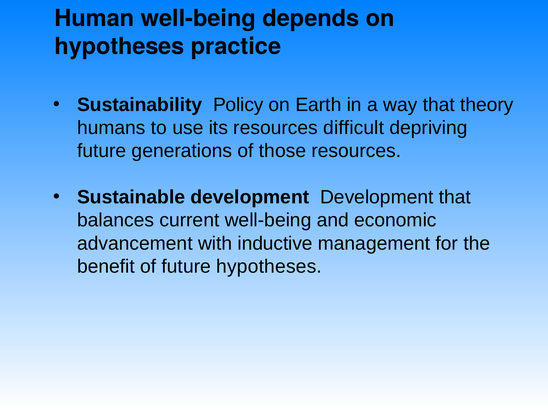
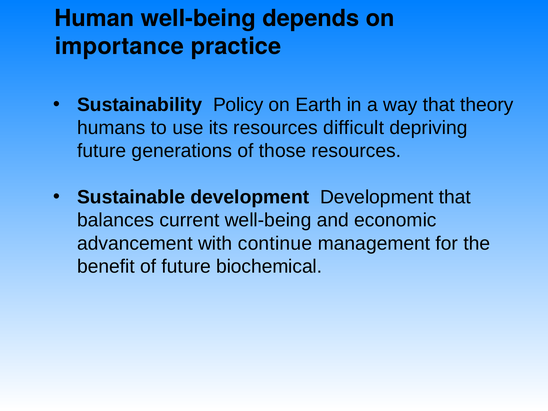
hypotheses at (119, 46): hypotheses -> importance
inductive: inductive -> continue
future hypotheses: hypotheses -> biochemical
